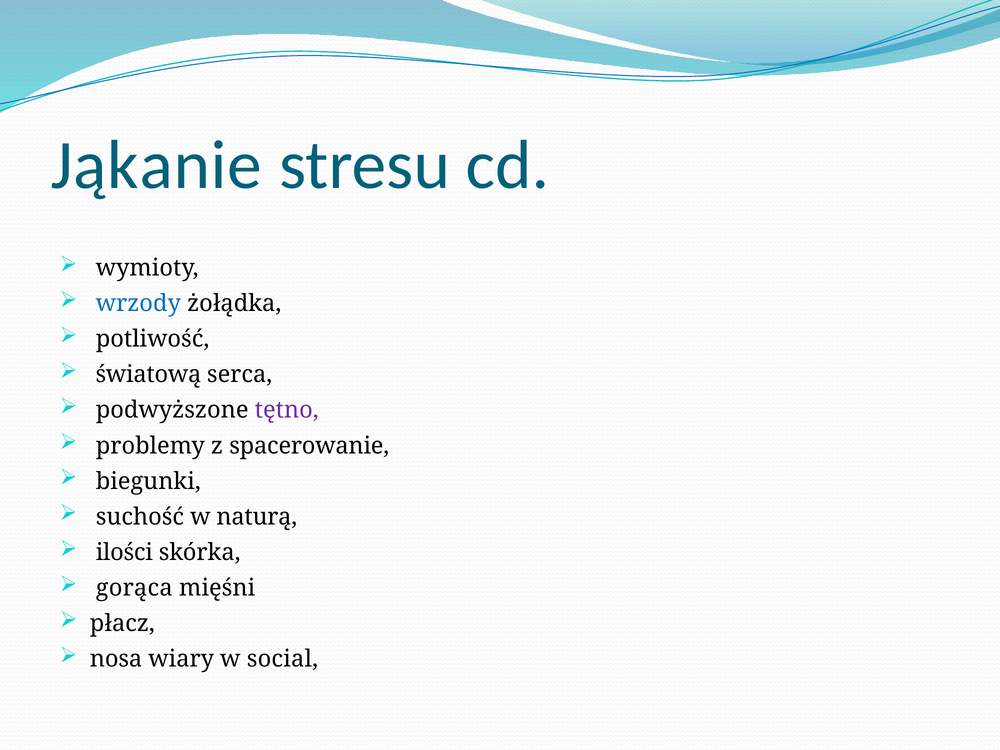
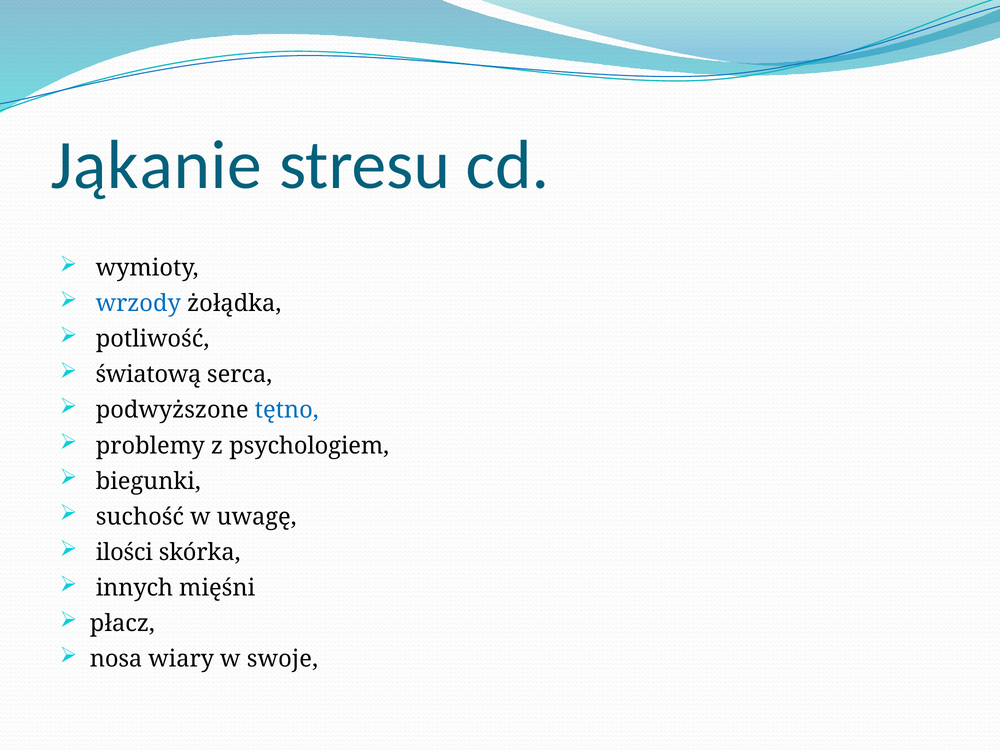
tętno colour: purple -> blue
spacerowanie: spacerowanie -> psychologiem
naturą: naturą -> uwagę
gorąca: gorąca -> innych
social: social -> swoje
